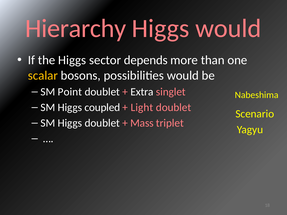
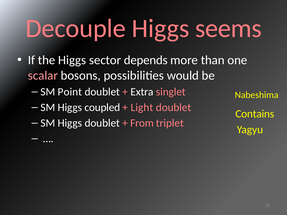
Hierarchy: Hierarchy -> Decouple
Higgs would: would -> seems
scalar colour: yellow -> pink
Scenario: Scenario -> Contains
Mass: Mass -> From
